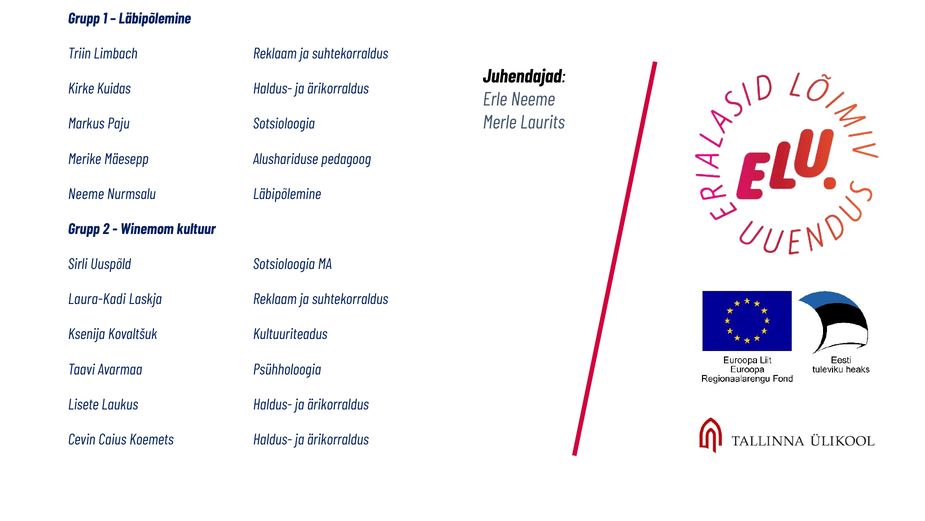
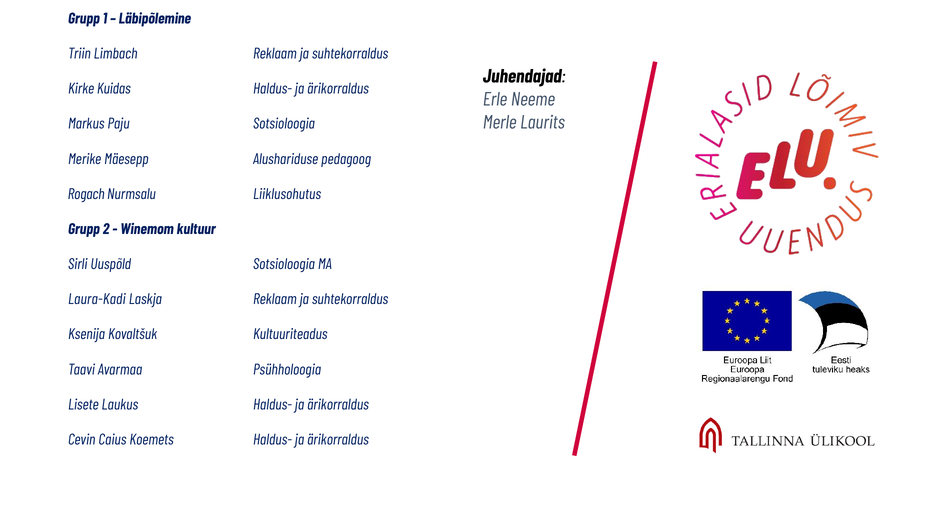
Neeme at (86, 194): Neeme -> Rogach
Nurmsalu Läbipõlemine: Läbipõlemine -> Liiklusohutus
